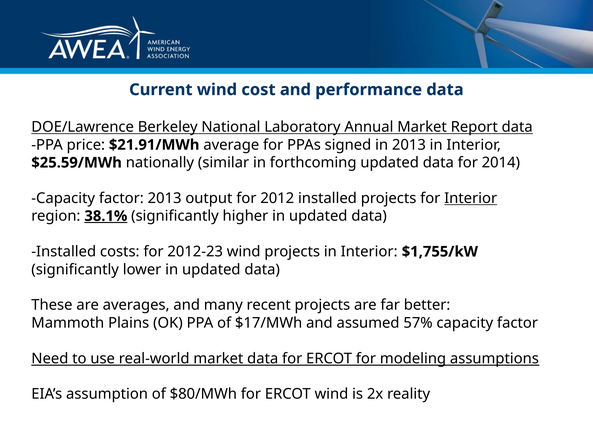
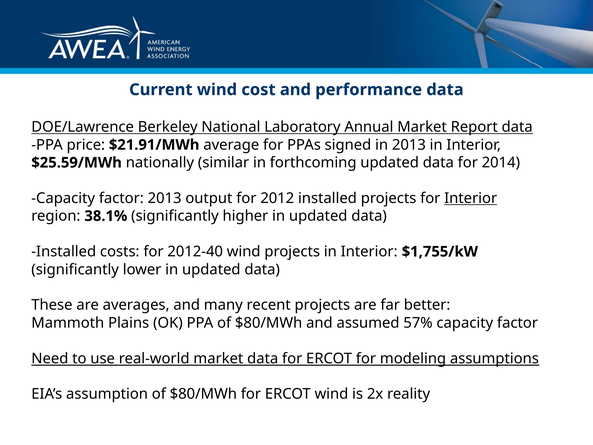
38.1% underline: present -> none
2012-23: 2012-23 -> 2012-40
PPA of $17/MWh: $17/MWh -> $80/MWh
